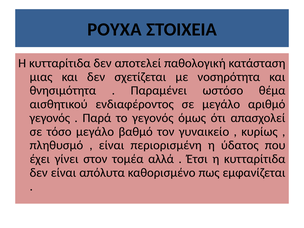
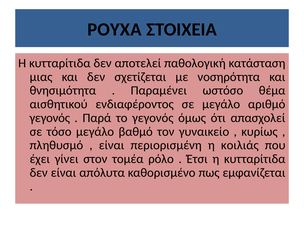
ύδατος: ύδατος -> κοιλιάς
αλλά: αλλά -> ρόλο
